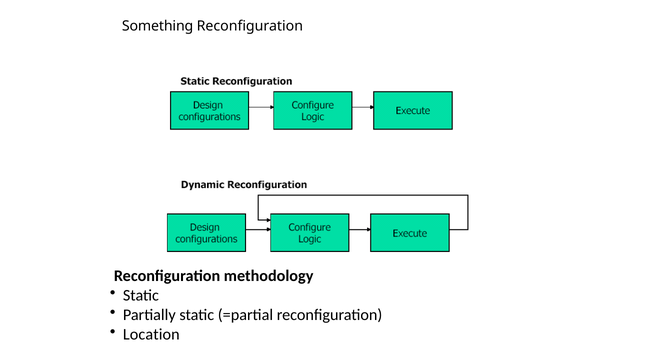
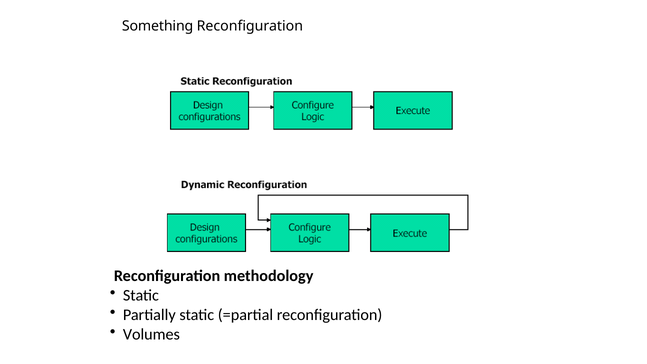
Location: Location -> Volumes
